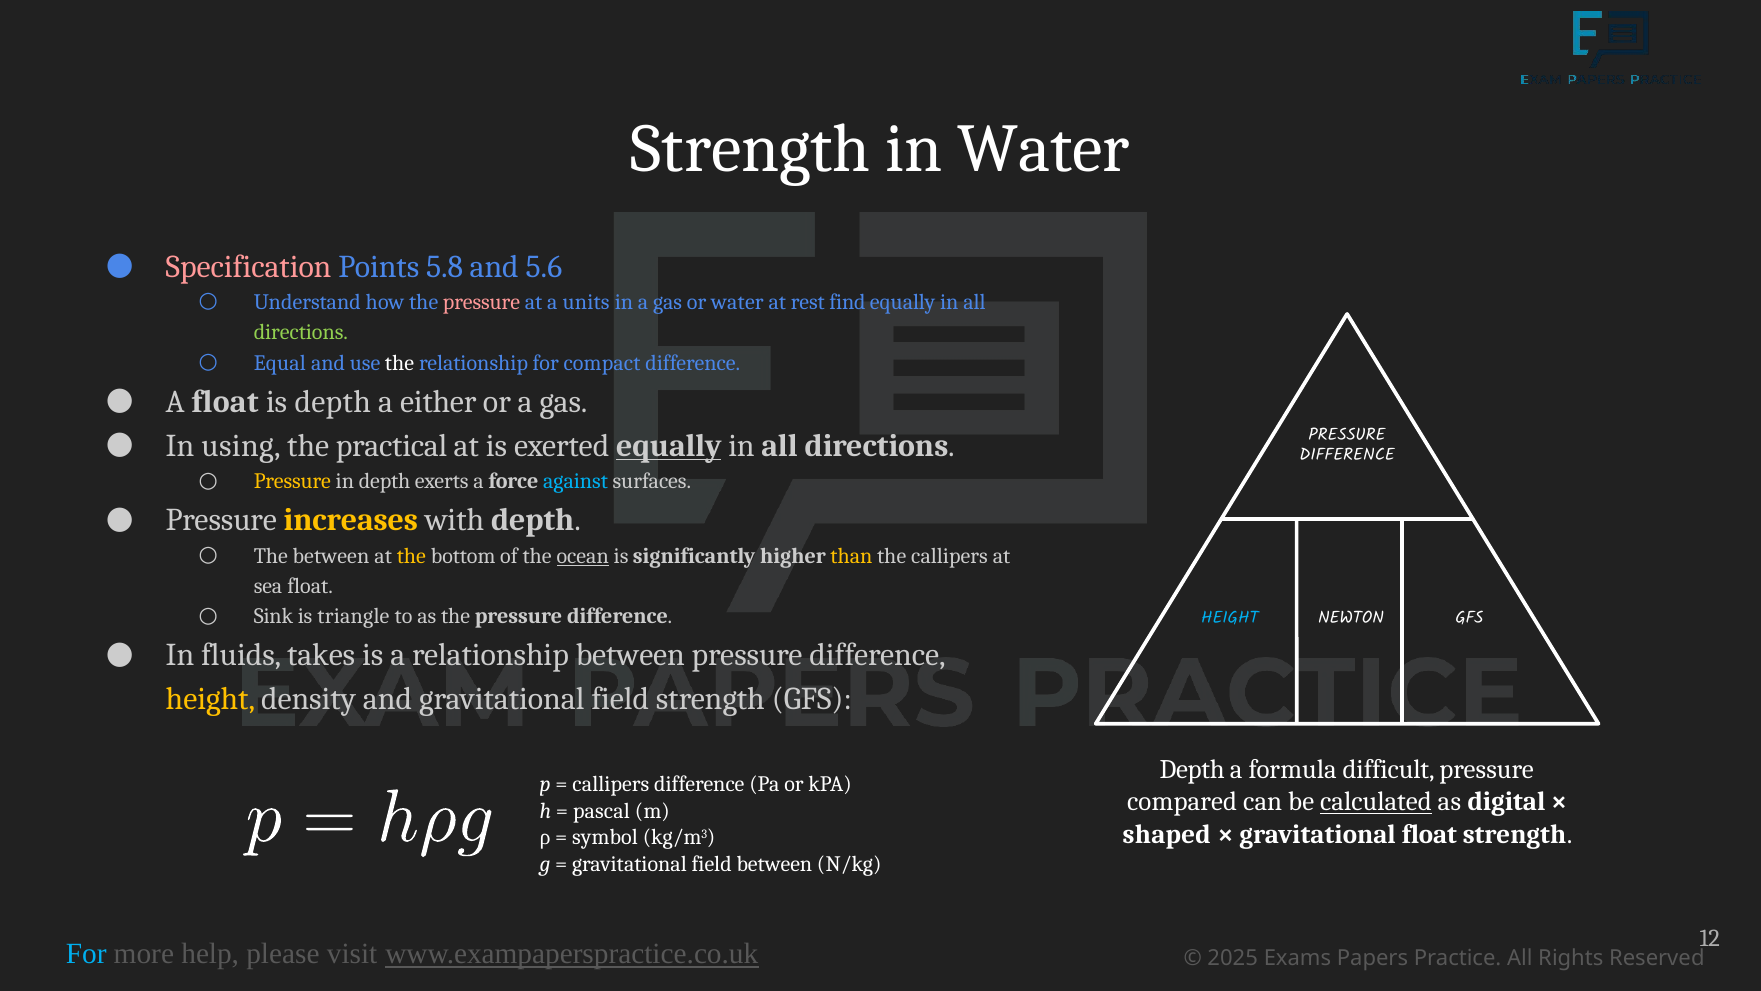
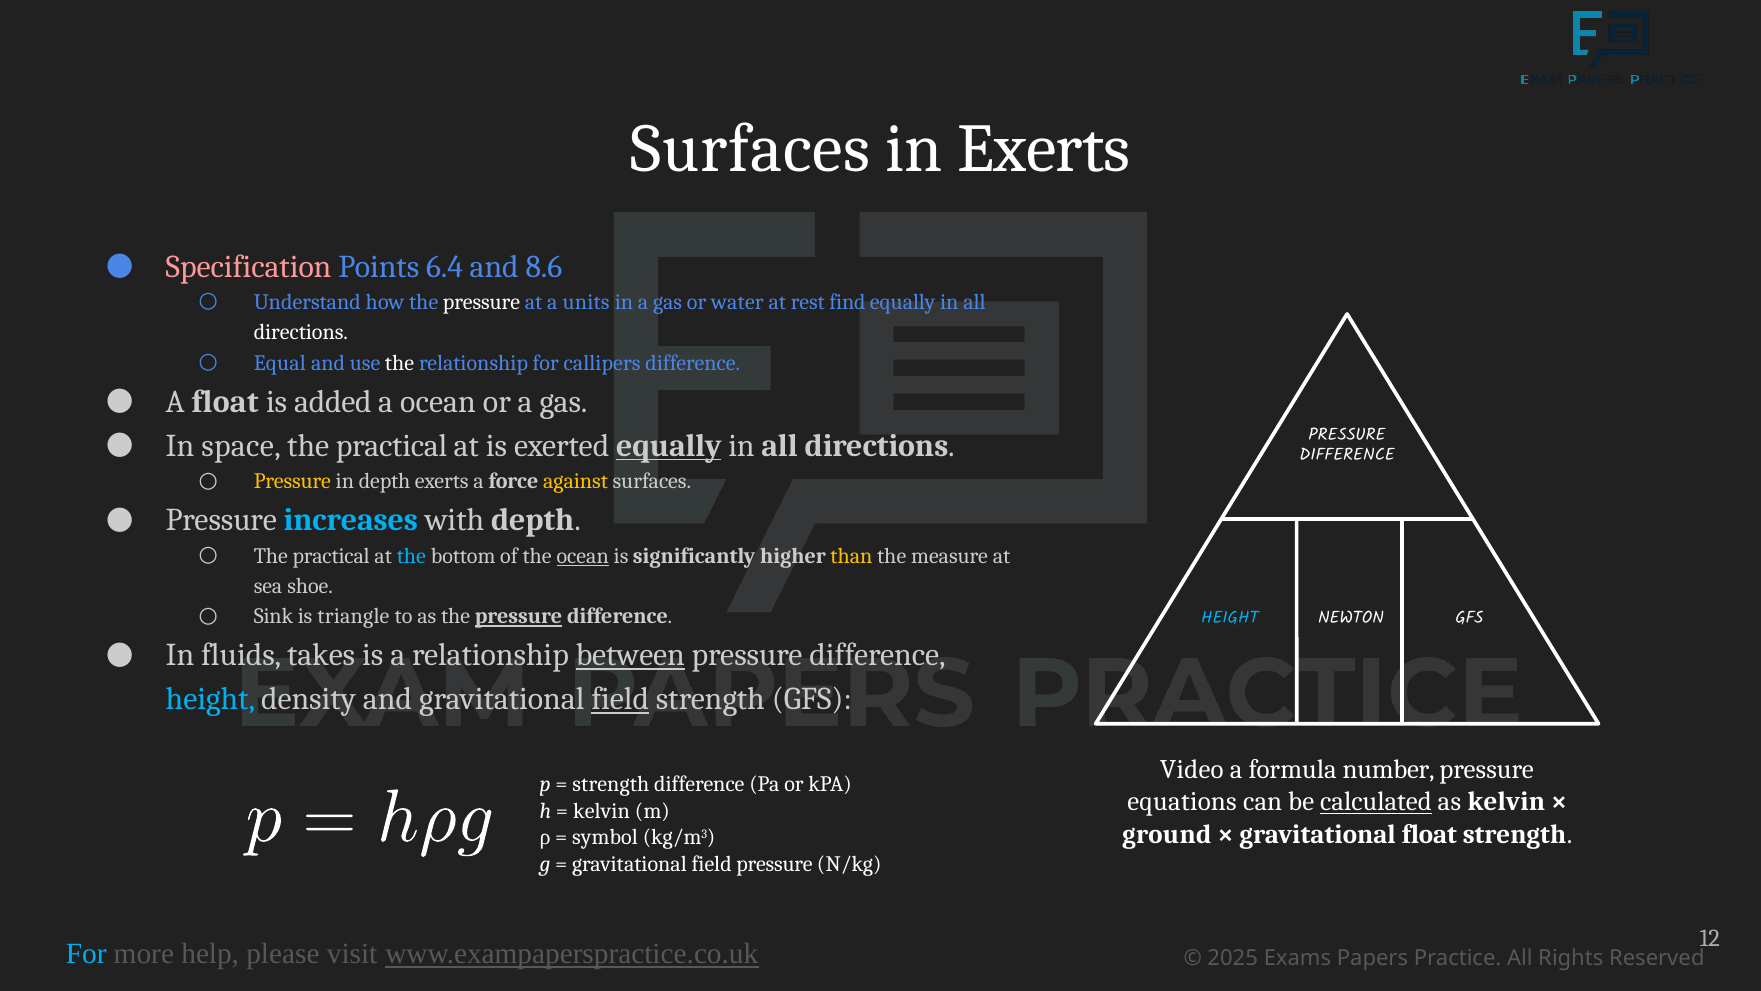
Strength at (751, 149): Strength -> Surfaces
in Water: Water -> Exerts
5.8: 5.8 -> 6.4
5.6: 5.6 -> 8.6
pressure at (481, 302) colour: pink -> white
directions at (301, 333) colour: light green -> white
compact: compact -> callipers
is depth: depth -> added
a either: either -> ocean
using: using -> space
against colour: light blue -> yellow
increases colour: yellow -> light blue
between at (331, 556): between -> practical
the at (411, 556) colour: yellow -> light blue
the callipers: callipers -> measure
sea float: float -> shoe
pressure at (519, 616) underline: none -> present
between at (630, 655) underline: none -> present
height at (210, 699) colour: yellow -> light blue
field at (620, 699) underline: none -> present
Depth at (1192, 769): Depth -> Video
difficult: difficult -> number
callipers at (611, 784): callipers -> strength
compared: compared -> equations
as digital: digital -> kelvin
pascal at (601, 811): pascal -> kelvin
shaped: shaped -> ground
field between: between -> pressure
